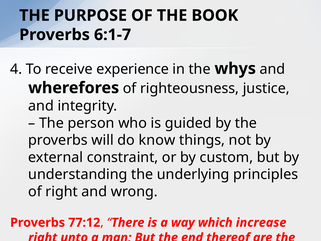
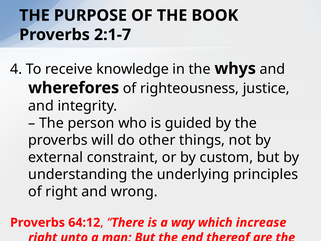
6:1-7: 6:1-7 -> 2:1-7
experience: experience -> knowledge
know: know -> other
77:12: 77:12 -> 64:12
